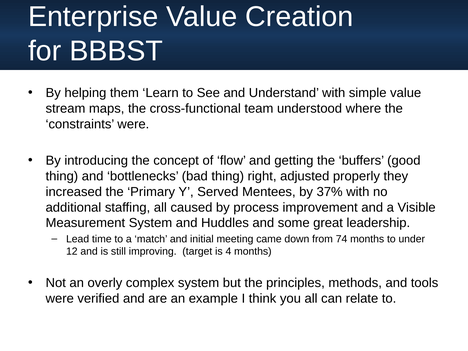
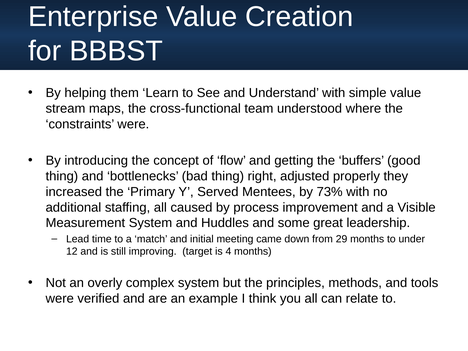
37%: 37% -> 73%
74: 74 -> 29
